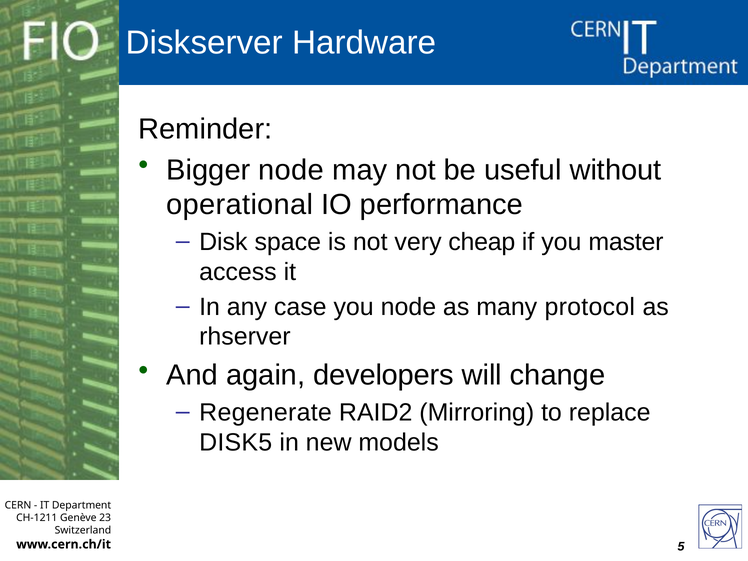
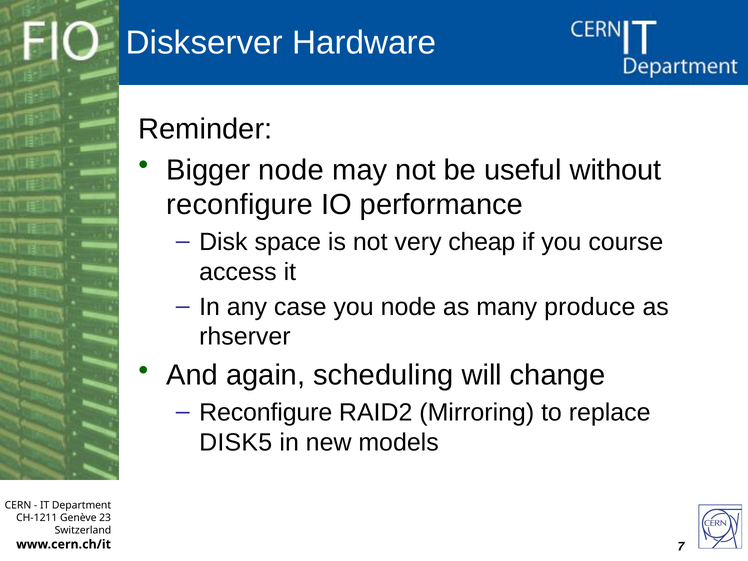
operational at (240, 205): operational -> reconfigure
master: master -> course
protocol: protocol -> produce
developers: developers -> scheduling
Regenerate at (266, 412): Regenerate -> Reconfigure
5: 5 -> 7
